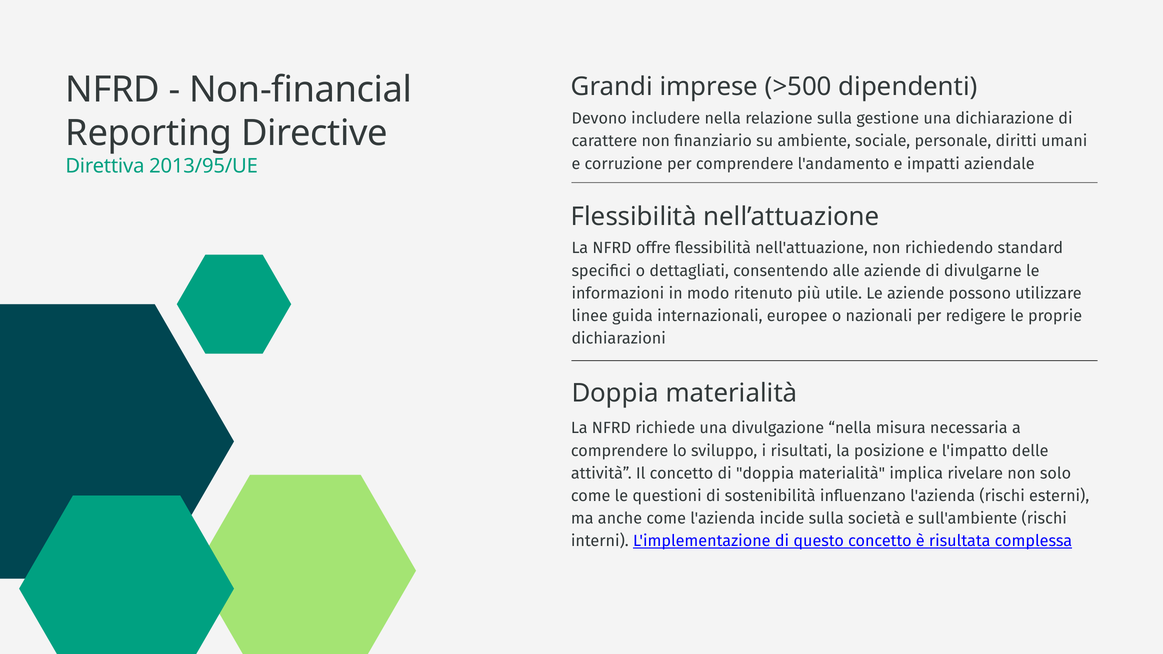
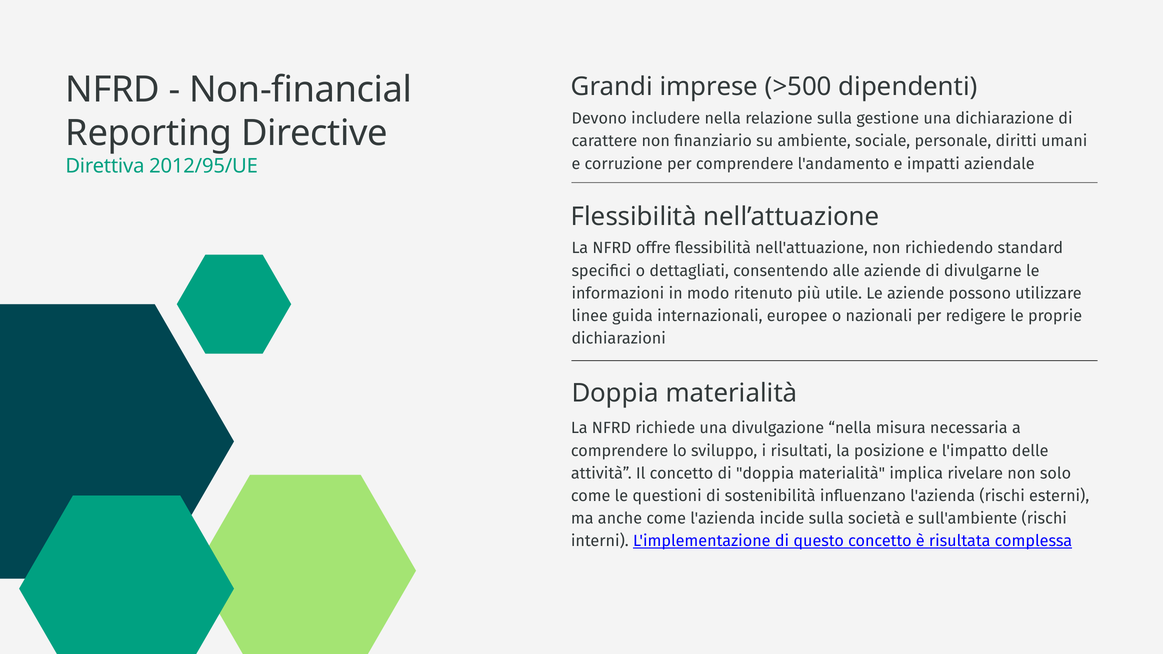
2013/95/UE: 2013/95/UE -> 2012/95/UE
